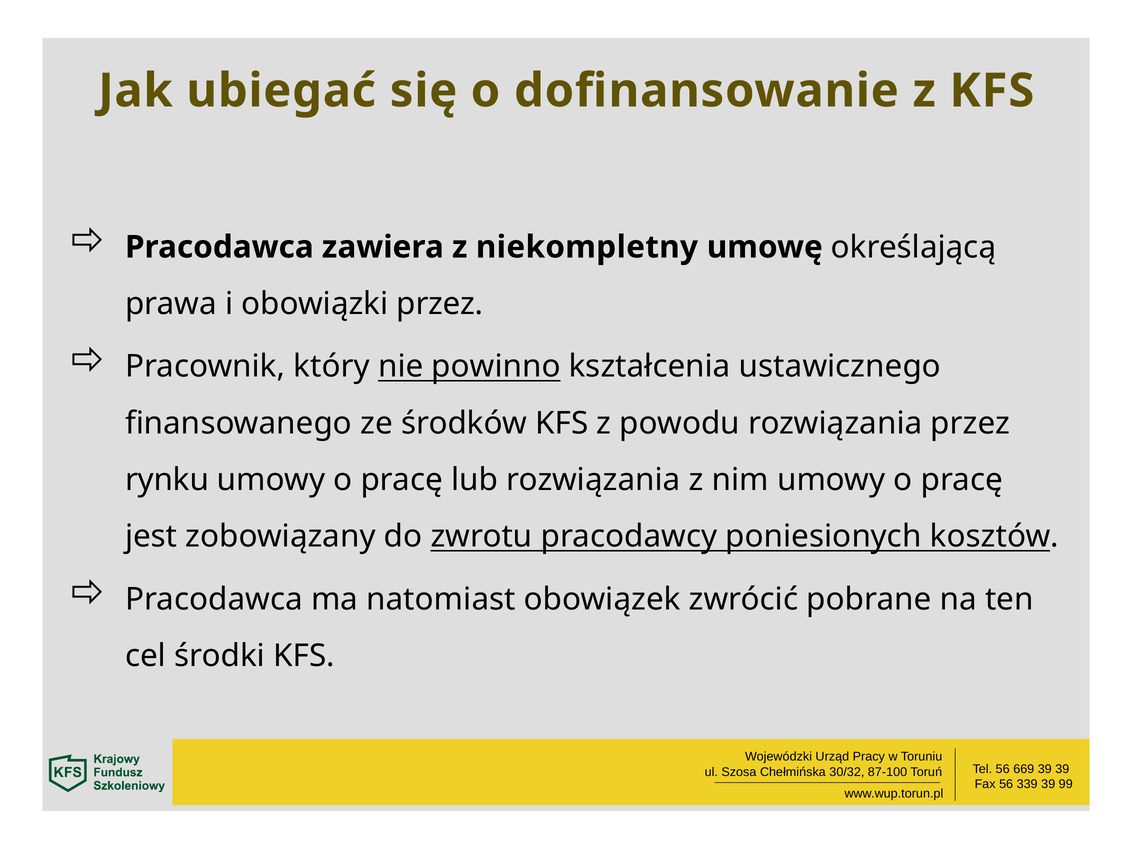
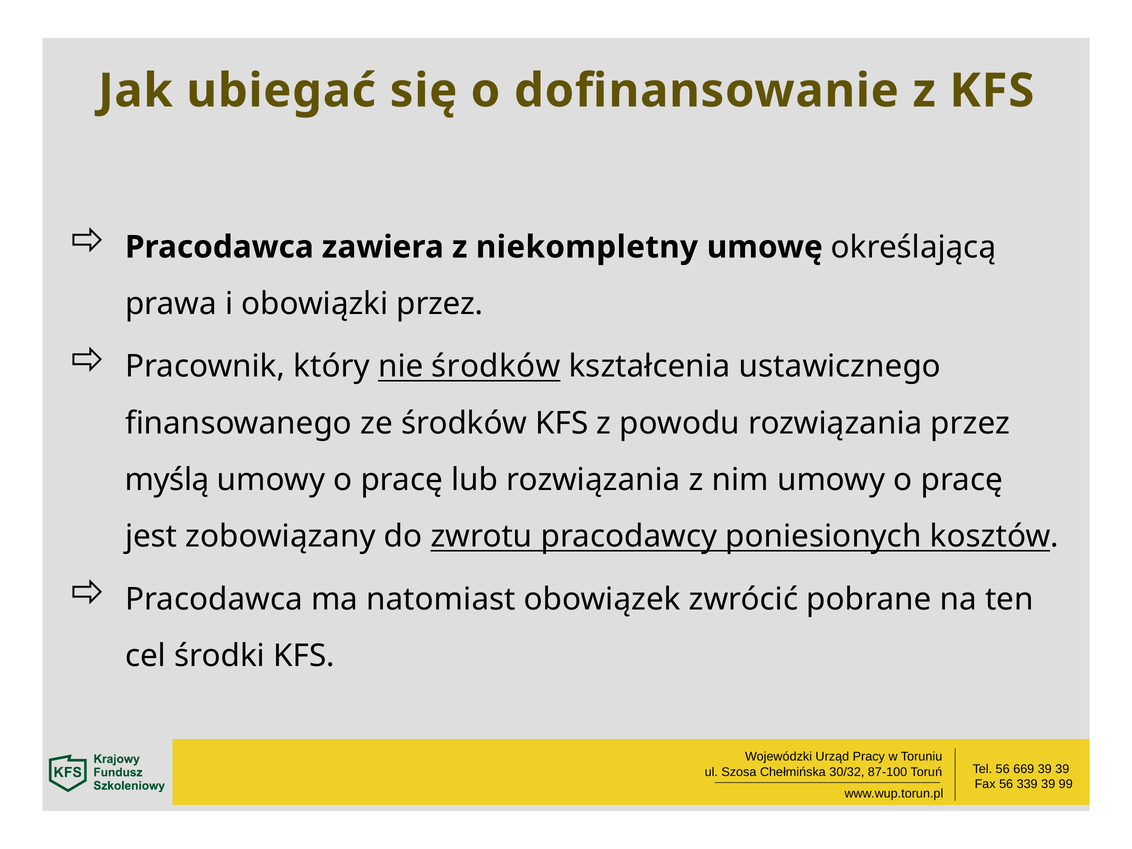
nie powinno: powinno -> środków
rynku: rynku -> myślą
